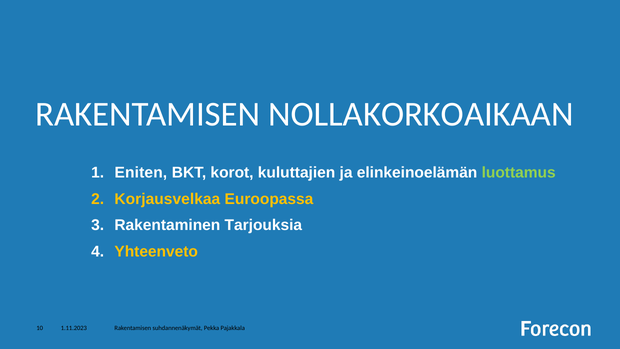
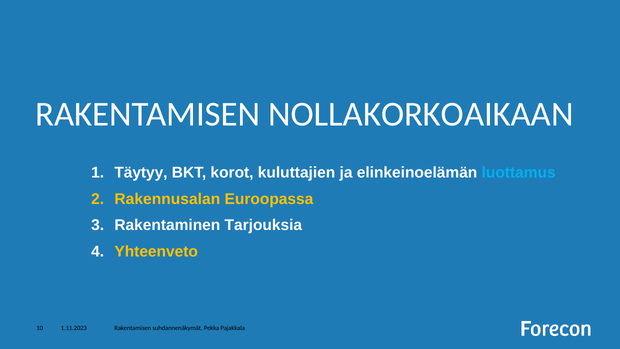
Eniten: Eniten -> Täytyy
luottamus colour: light green -> light blue
Korjausvelkaa: Korjausvelkaa -> Rakennusalan
